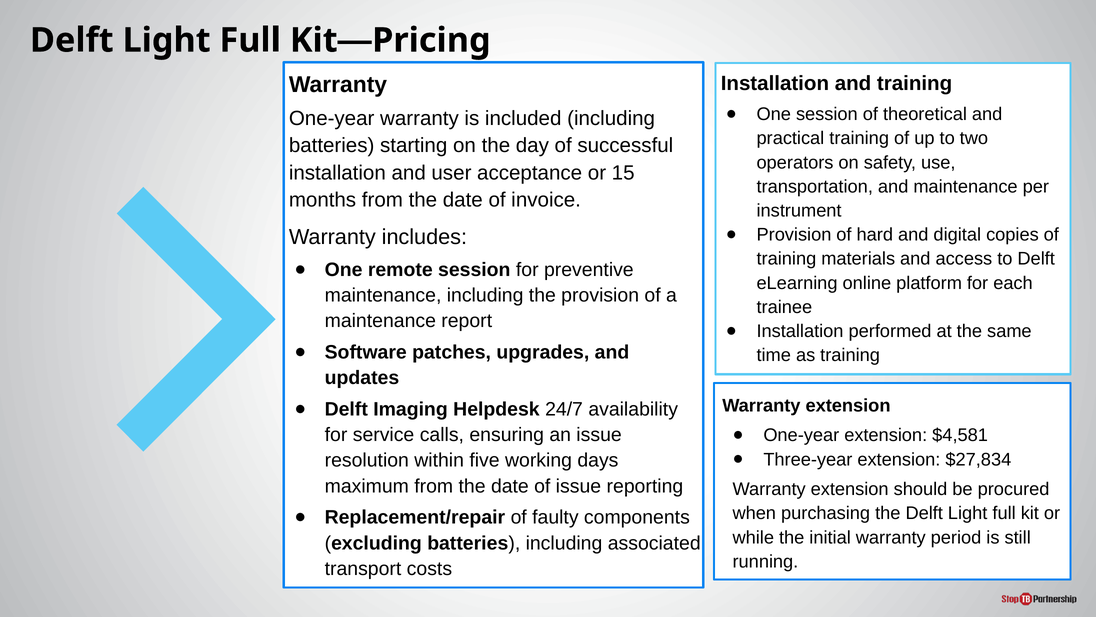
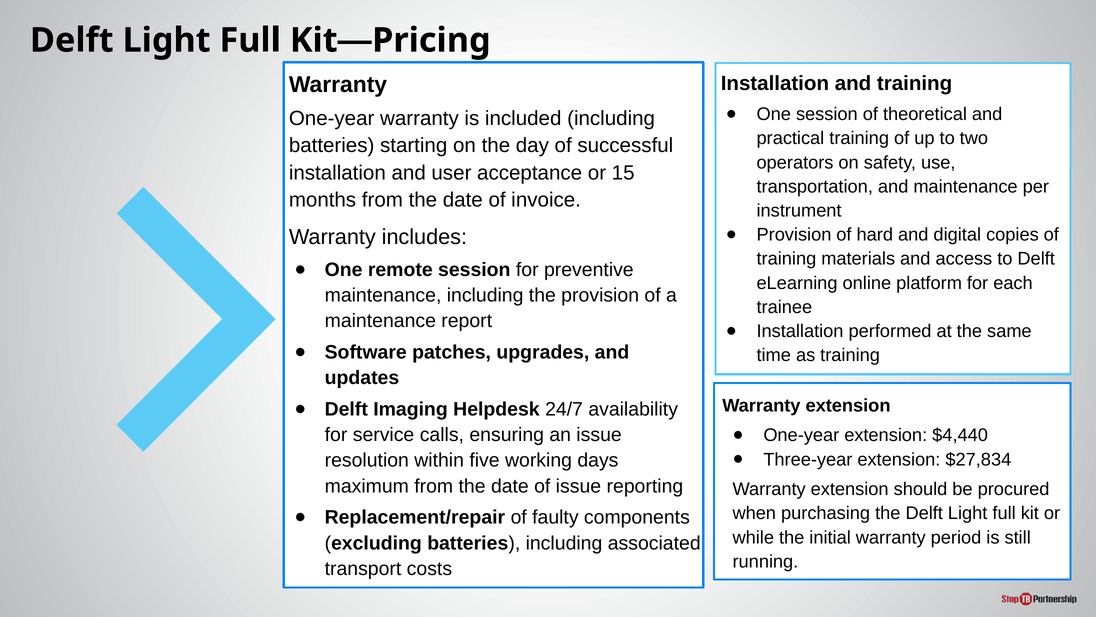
$4,581: $4,581 -> $4,440
